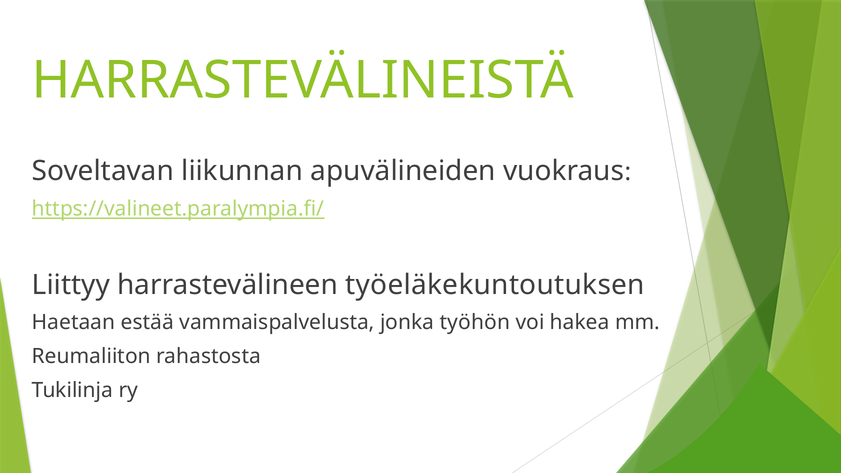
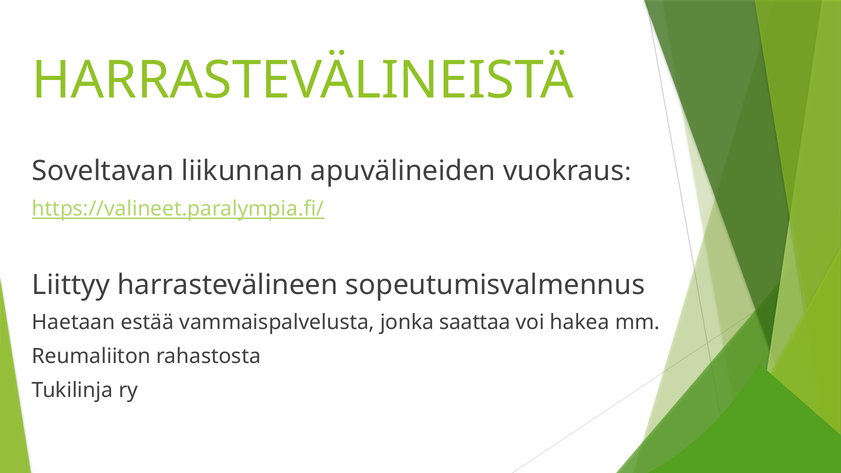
työeläkekuntoutuksen: työeläkekuntoutuksen -> sopeutumisvalmennus
työhön: työhön -> saattaa
